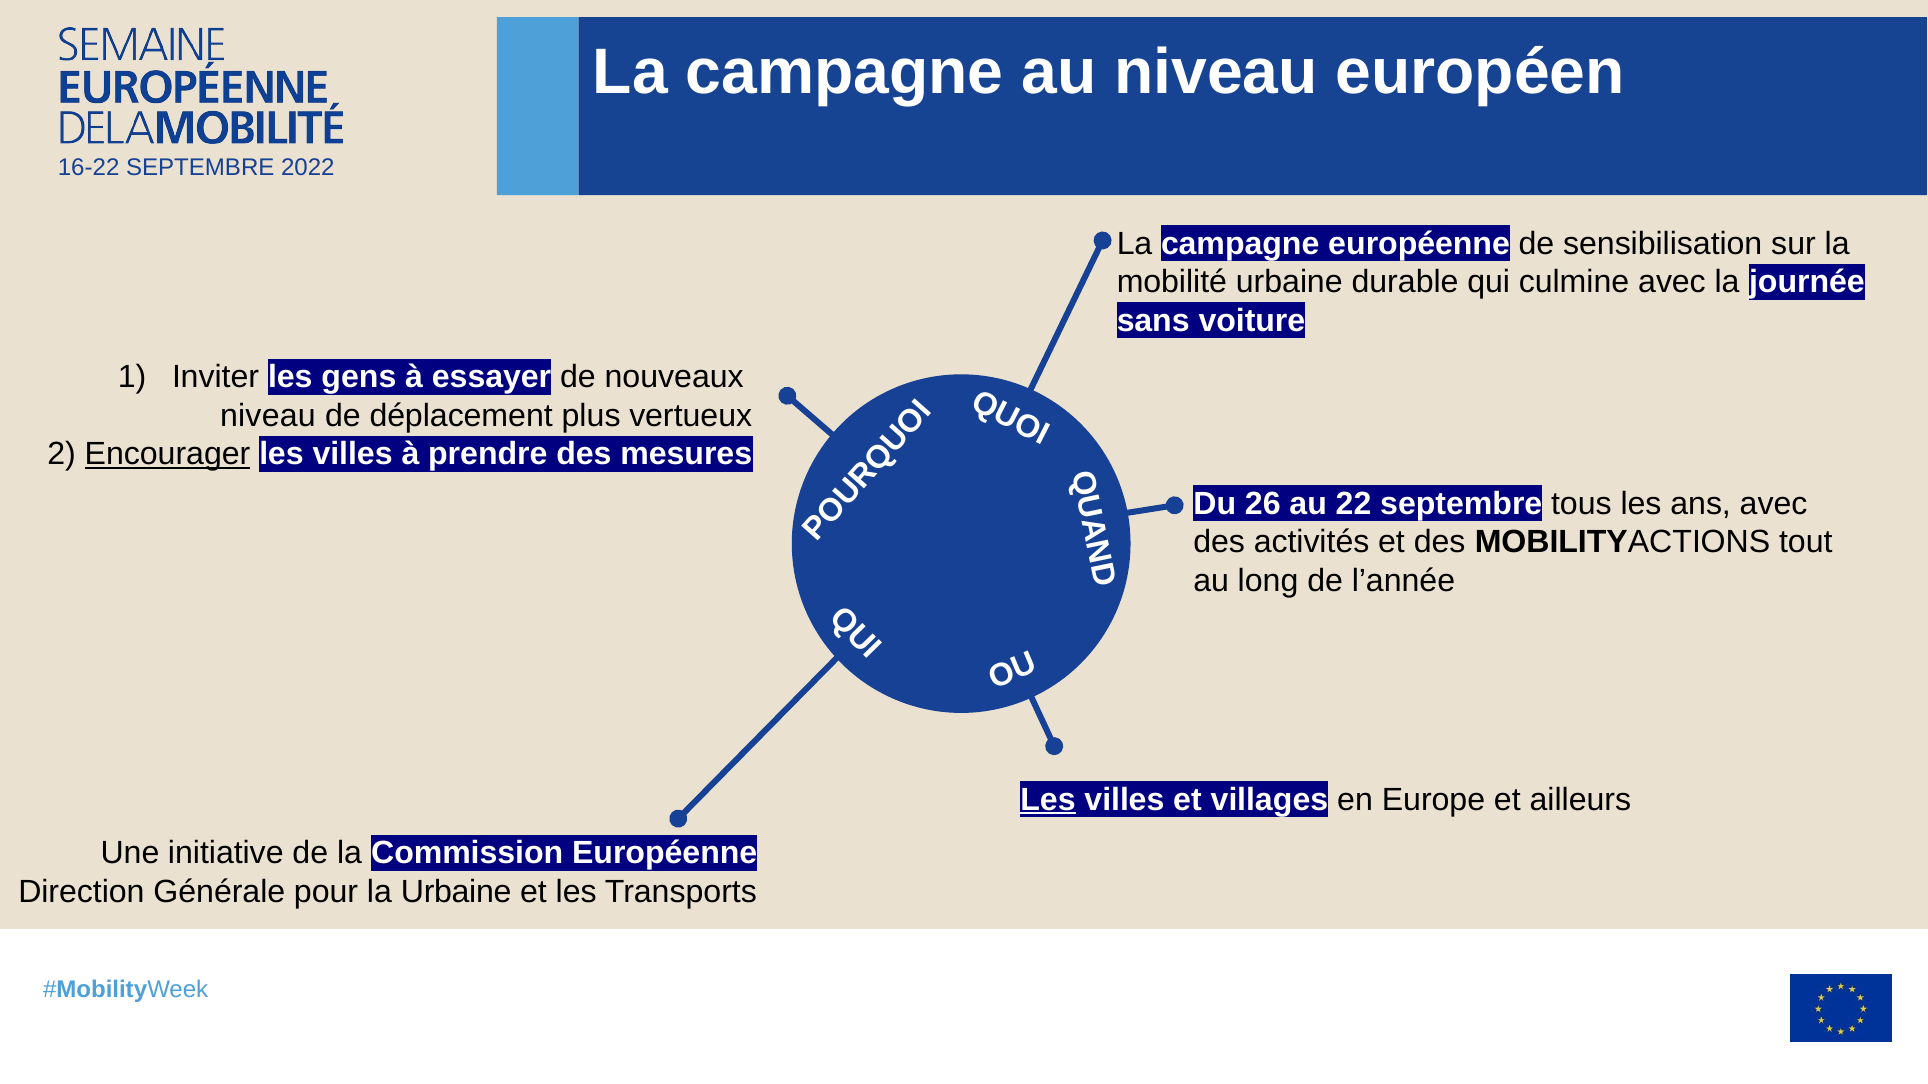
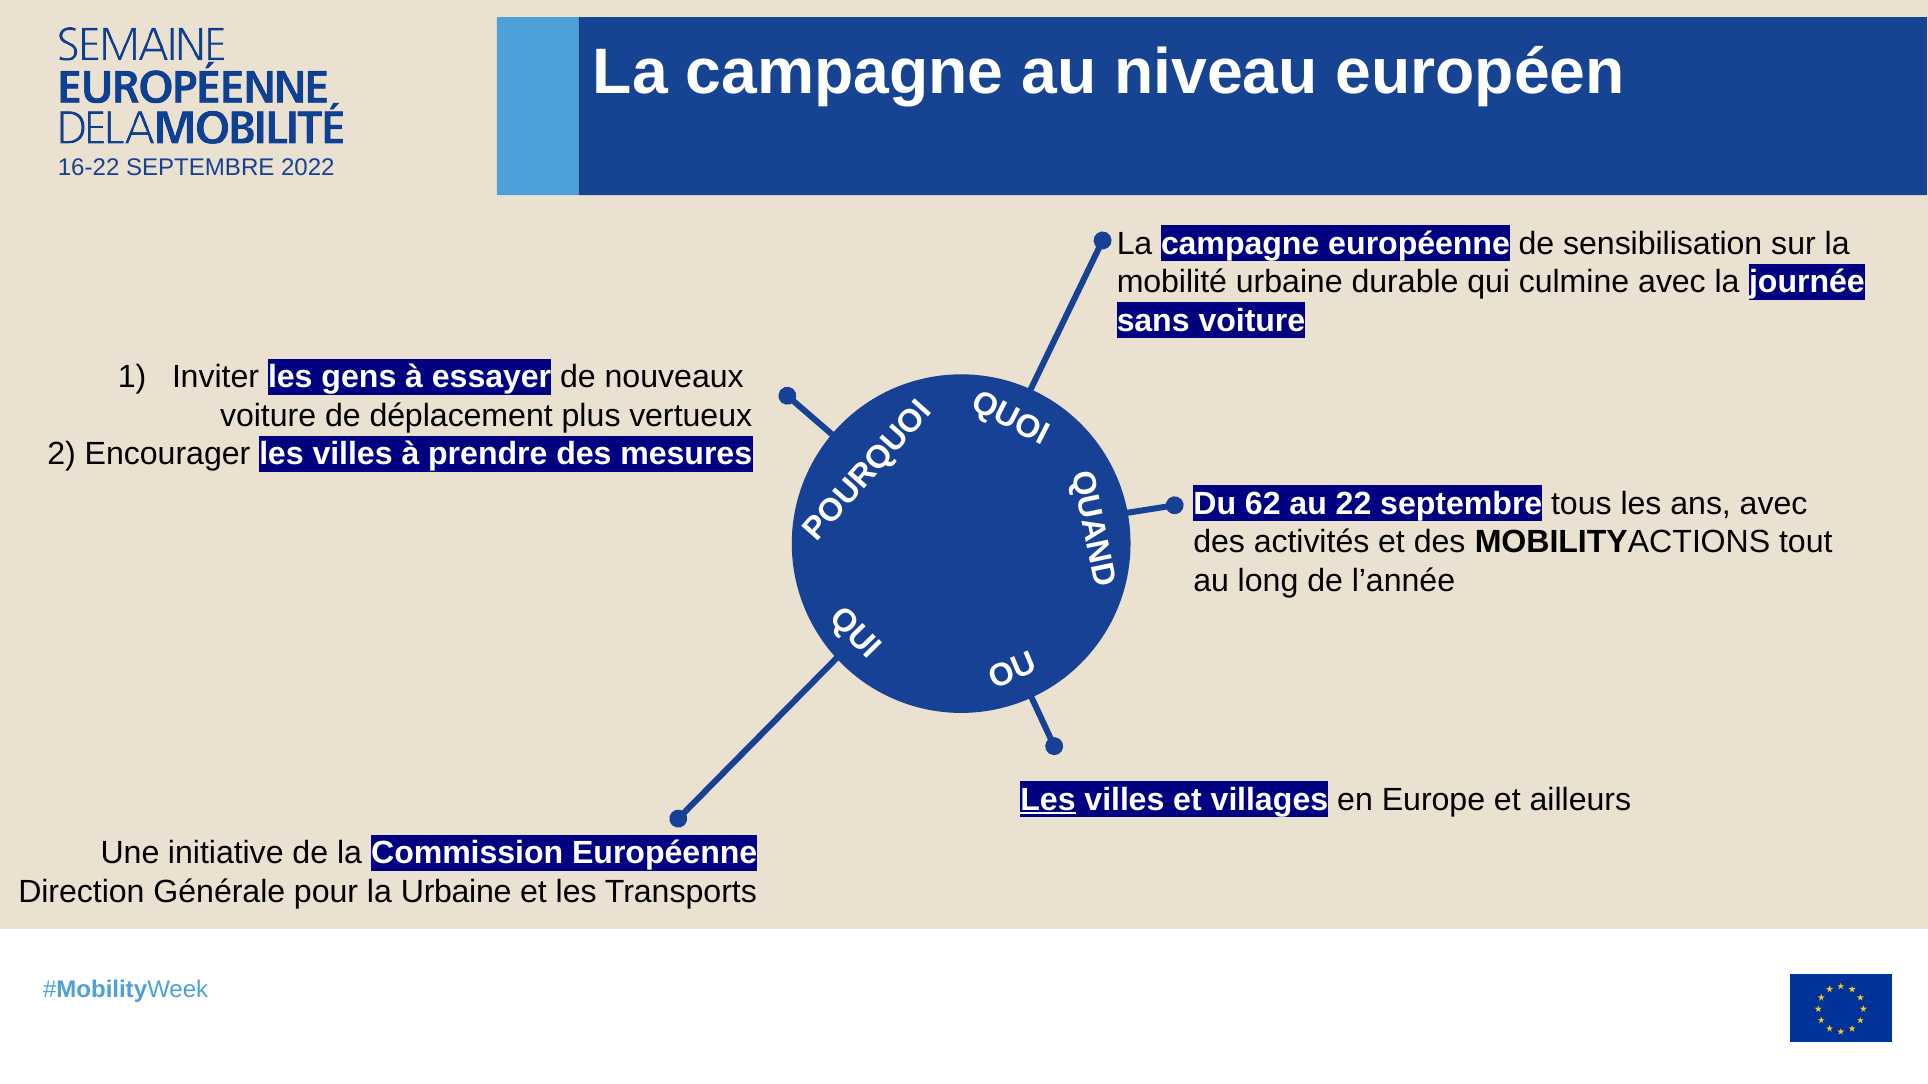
niveau at (268, 416): niveau -> voiture
Encourager underline: present -> none
26: 26 -> 62
